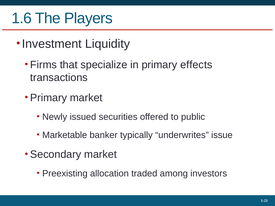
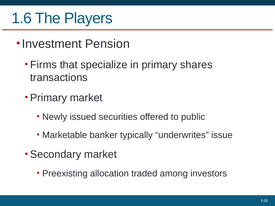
Liquidity: Liquidity -> Pension
effects: effects -> shares
